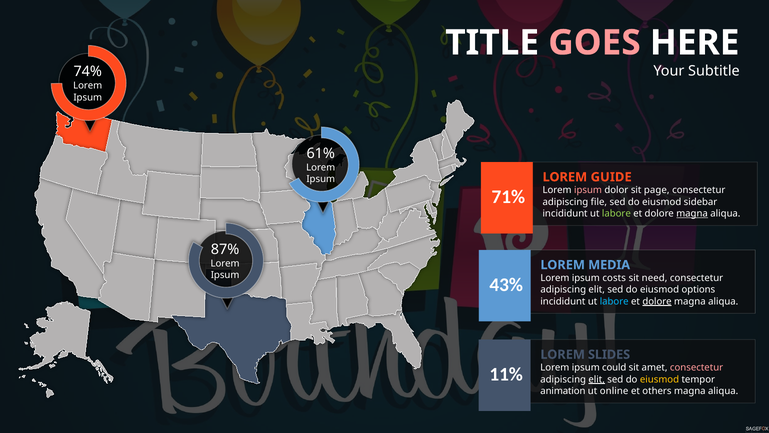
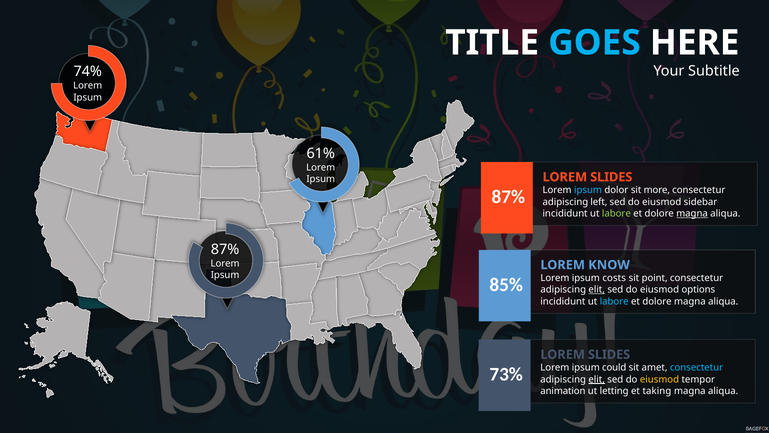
GOES colour: pink -> light blue
GUIDE at (611, 177): GUIDE -> SLIDES
ipsum at (588, 190) colour: pink -> light blue
page: page -> more
71% at (508, 197): 71% -> 87%
file: file -> left
MEDIA: MEDIA -> KNOW
need: need -> point
43%: 43% -> 85%
elit at (597, 289) underline: none -> present
dolore at (657, 301) underline: present -> none
consectetur at (697, 367) colour: pink -> light blue
11%: 11% -> 73%
online: online -> letting
others: others -> taking
